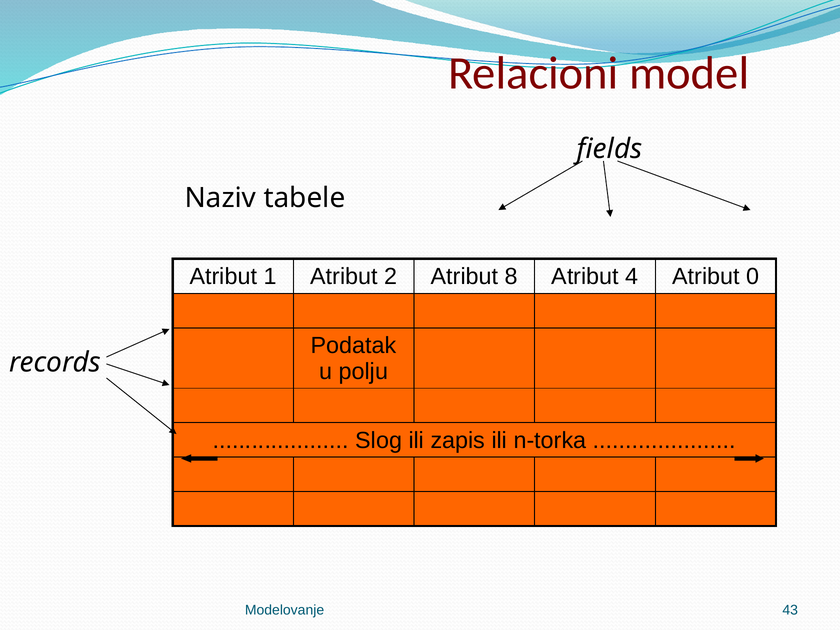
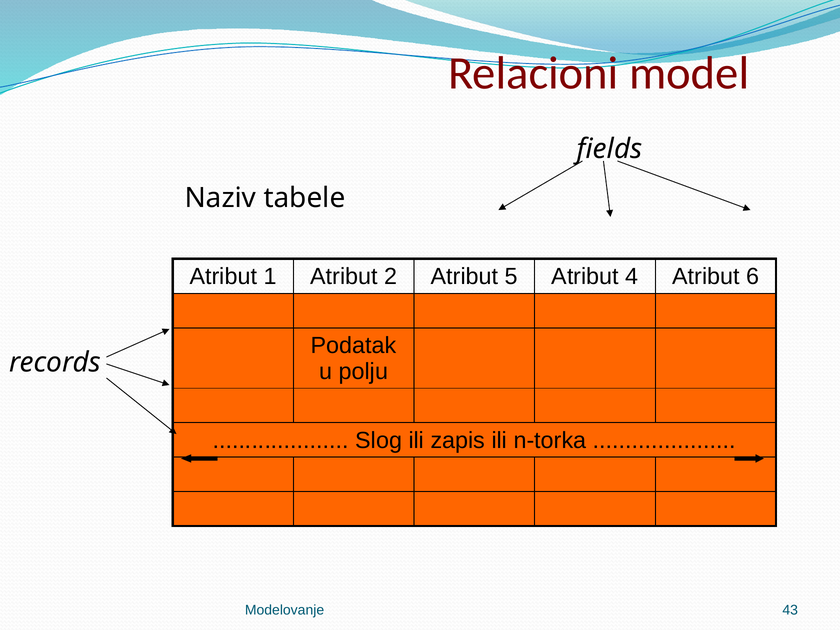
8: 8 -> 5
0: 0 -> 6
